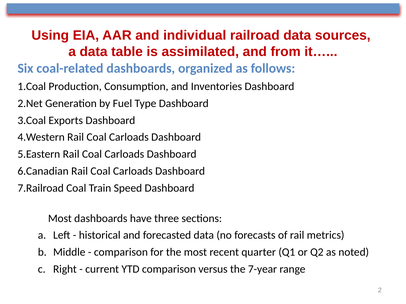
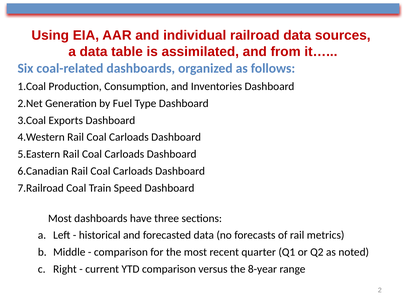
7-year: 7-year -> 8-year
